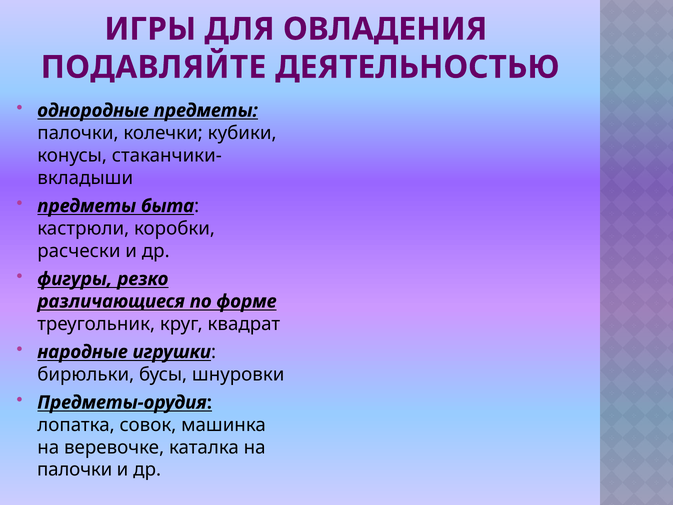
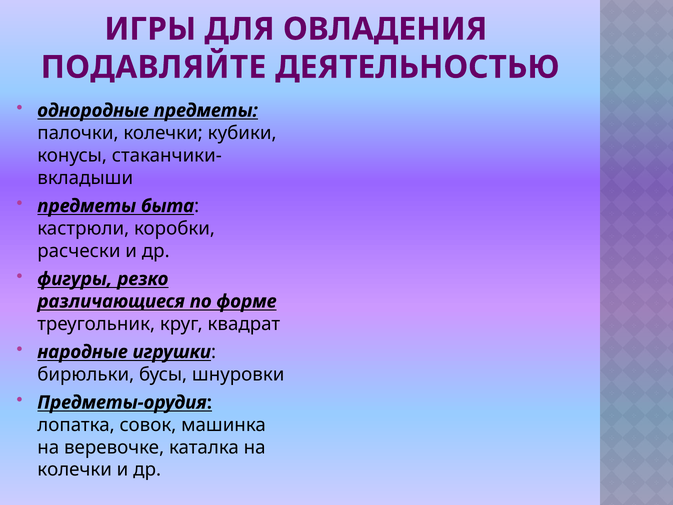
палочки at (75, 470): палочки -> колечки
